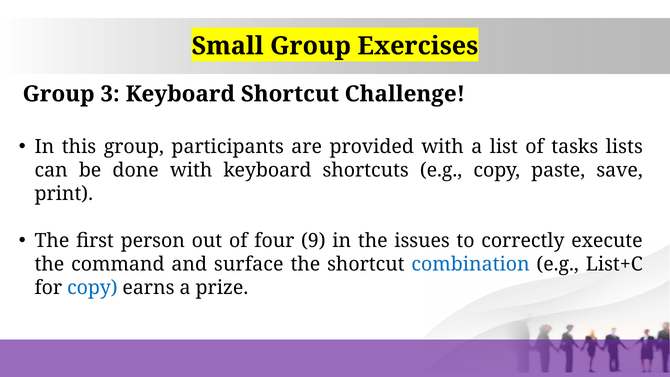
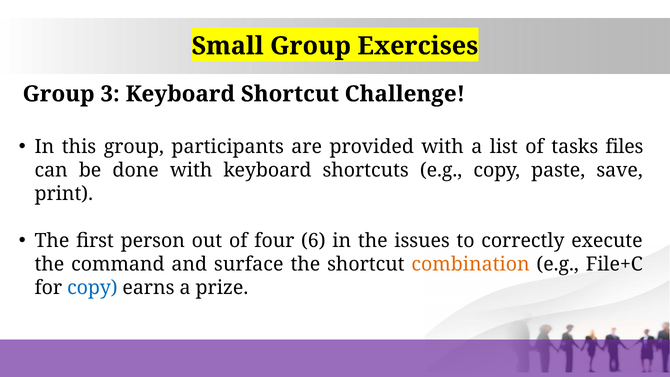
lists: lists -> files
9: 9 -> 6
combination colour: blue -> orange
List+C: List+C -> File+C
